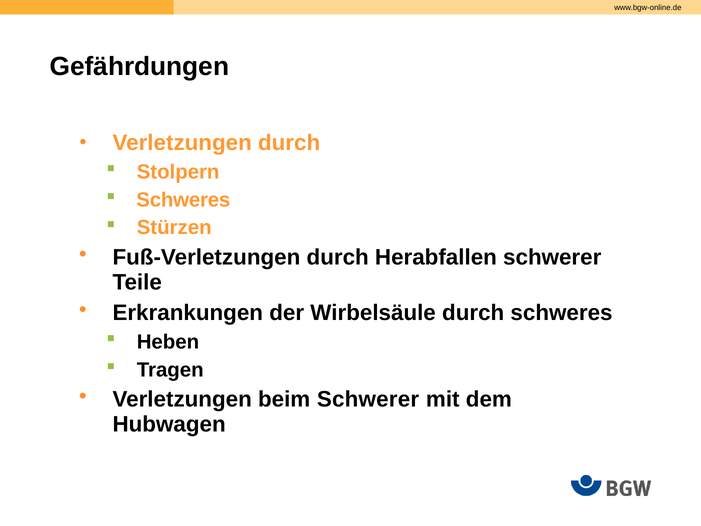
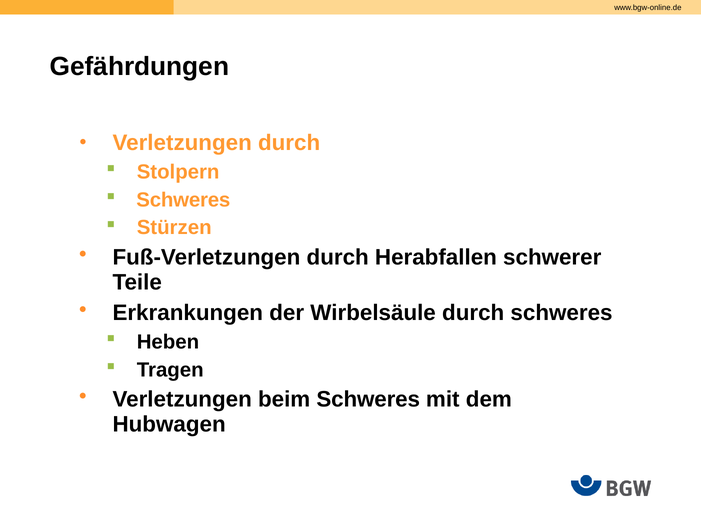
beim Schwerer: Schwerer -> Schweres
